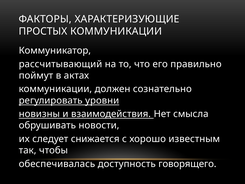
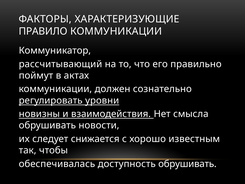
ПРОСТЫХ: ПРОСТЫХ -> ПРАВИЛО
доступность говорящего: говорящего -> обрушивать
